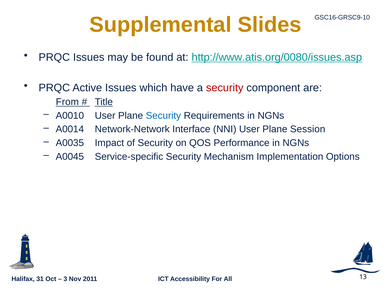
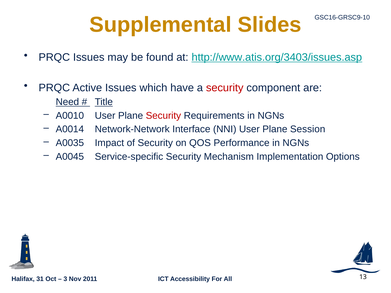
http://www.atis.org/0080/issues.asp: http://www.atis.org/0080/issues.asp -> http://www.atis.org/3403/issues.asp
From: From -> Need
Security at (163, 116) colour: blue -> red
